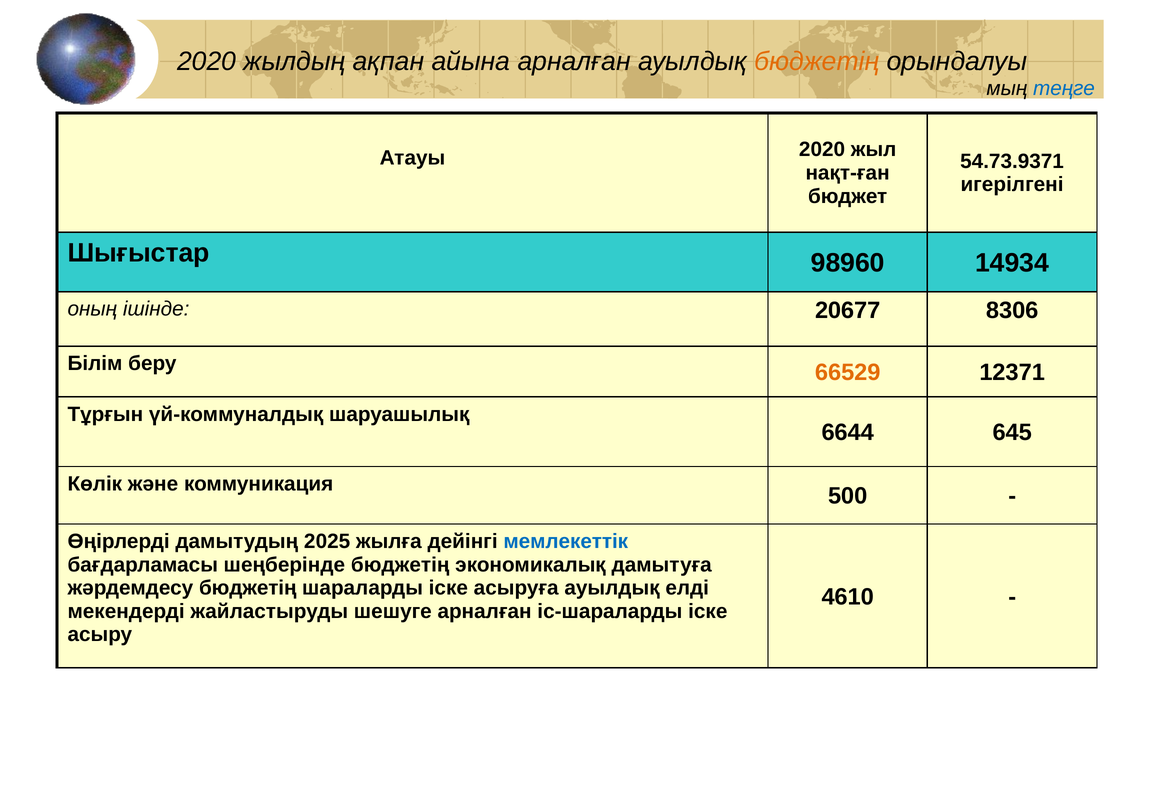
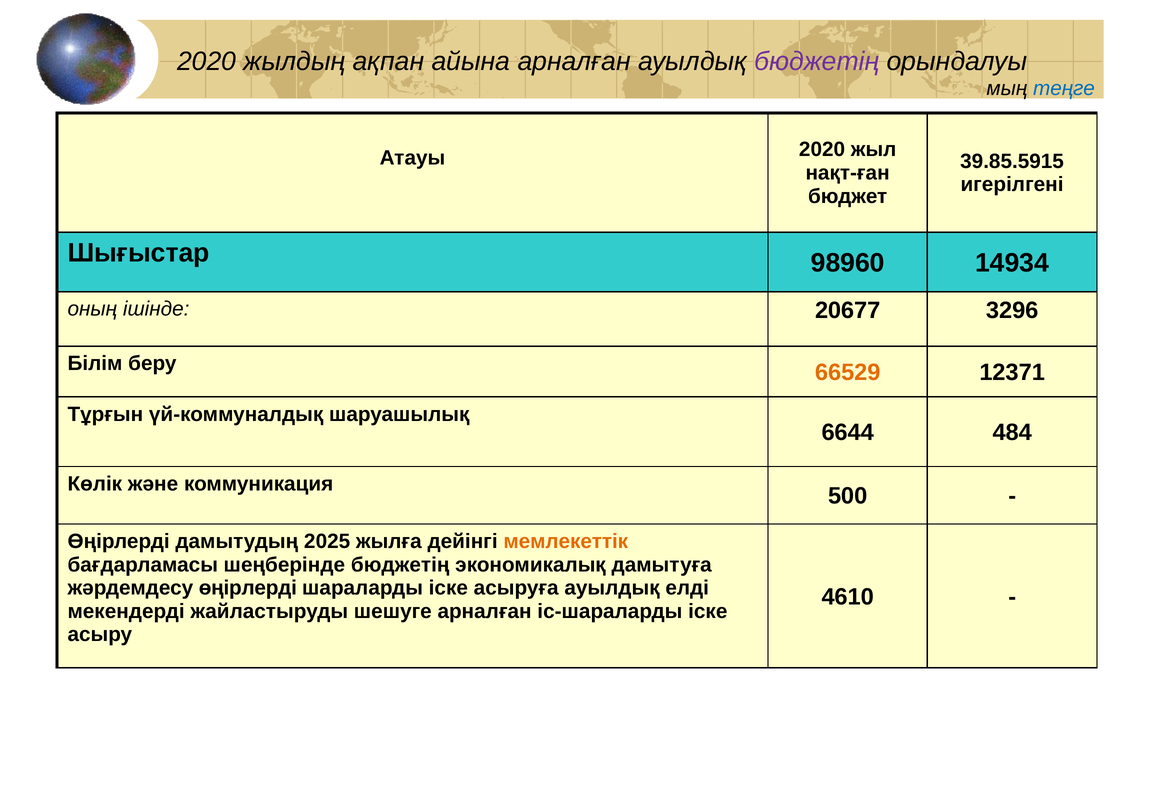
бюджетің at (817, 62) colour: orange -> purple
54.73.9371: 54.73.9371 -> 39.85.5915
8306: 8306 -> 3296
645: 645 -> 484
мемлекеттік colour: blue -> orange
жәрдемдесу бюджетің: бюджетің -> өңірлерді
